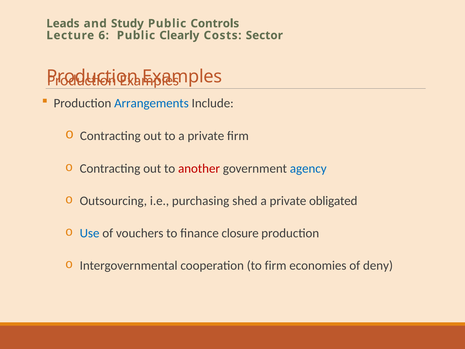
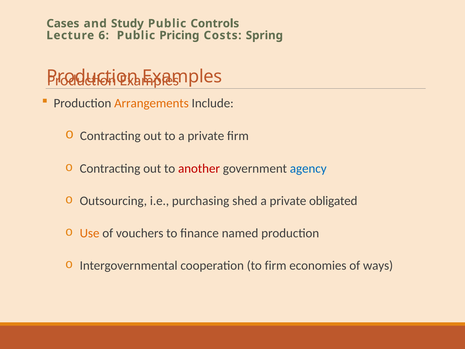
Leads: Leads -> Cases
Clearly: Clearly -> Pricing
Sector: Sector -> Spring
Arrangements colour: blue -> orange
Use colour: blue -> orange
closure: closure -> named
deny: deny -> ways
